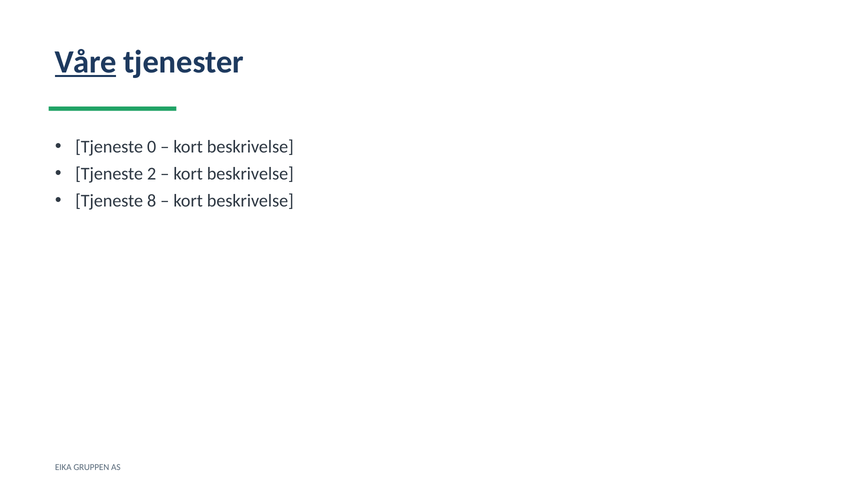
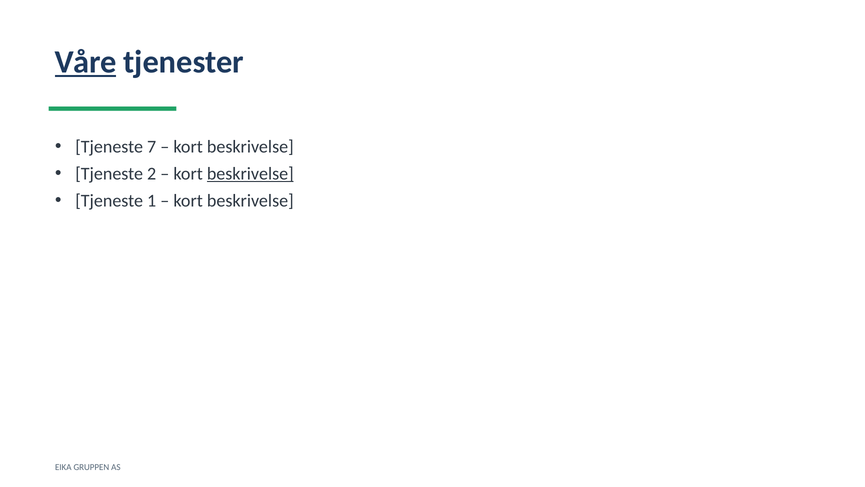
0: 0 -> 7
beskrivelse at (250, 174) underline: none -> present
8: 8 -> 1
